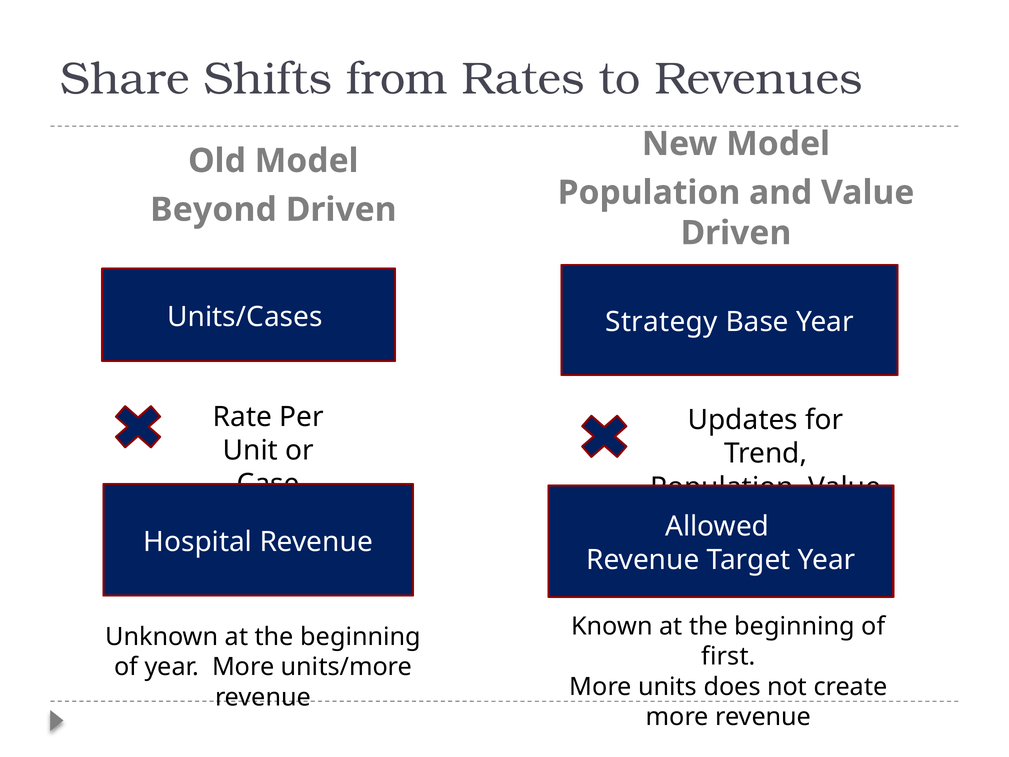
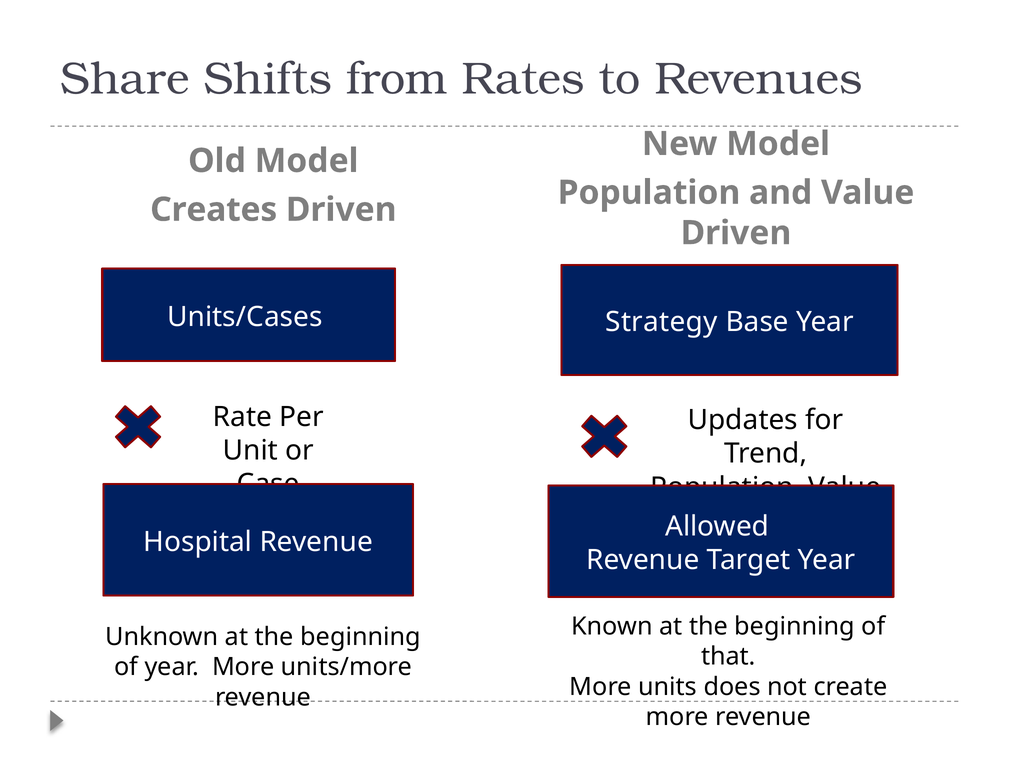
Beyond: Beyond -> Creates
first: first -> that
